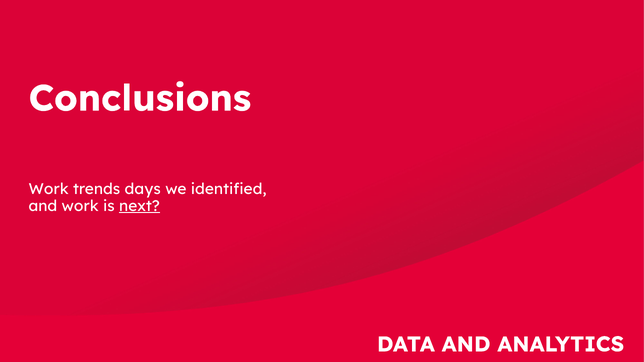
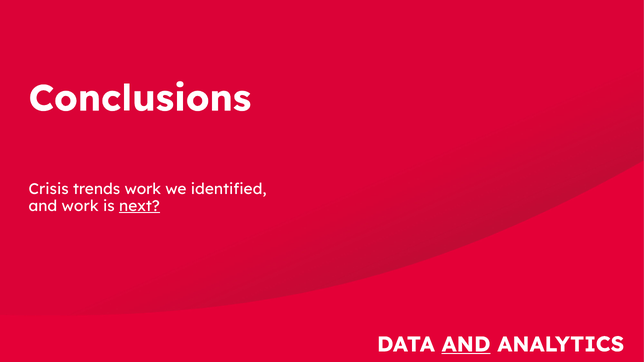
Work at (49, 189): Work -> Crisis
trends days: days -> work
AND at (466, 345) underline: none -> present
